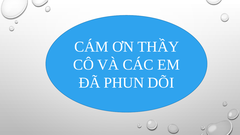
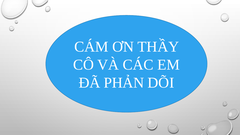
PHUN: PHUN -> PHẢN
